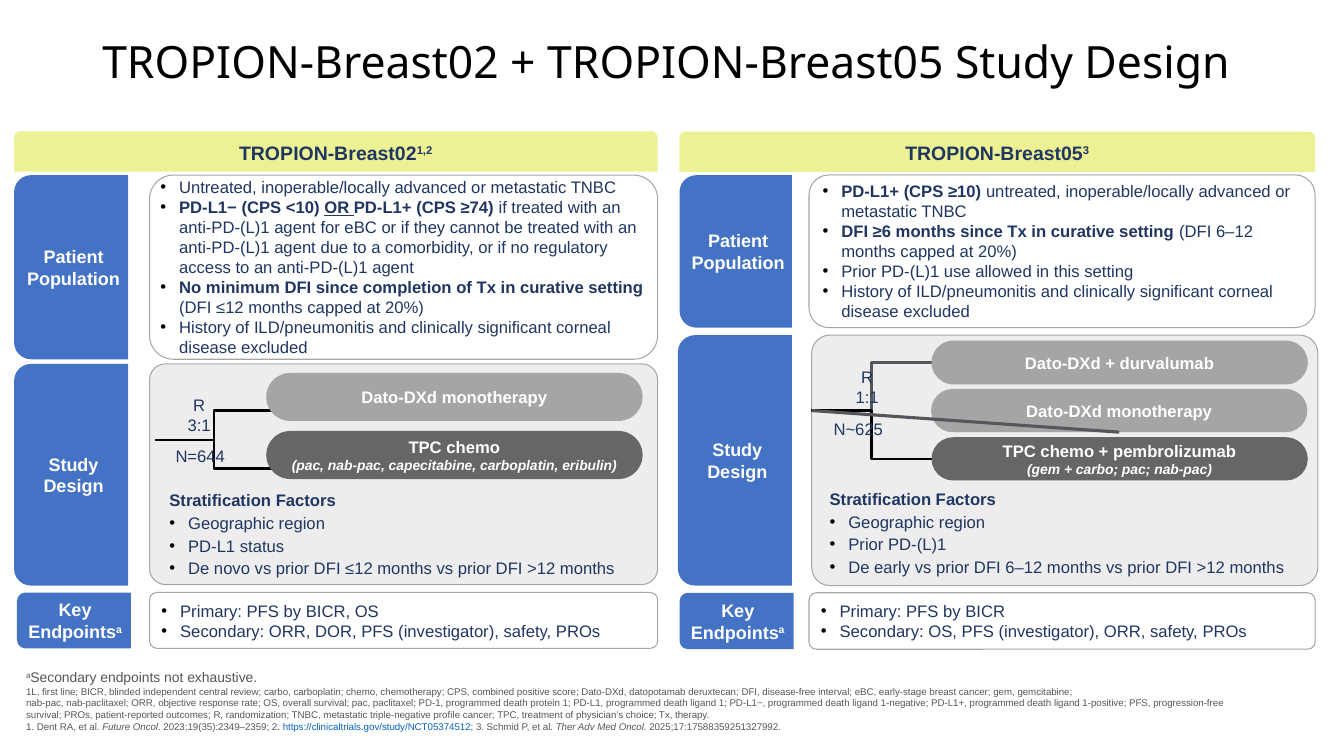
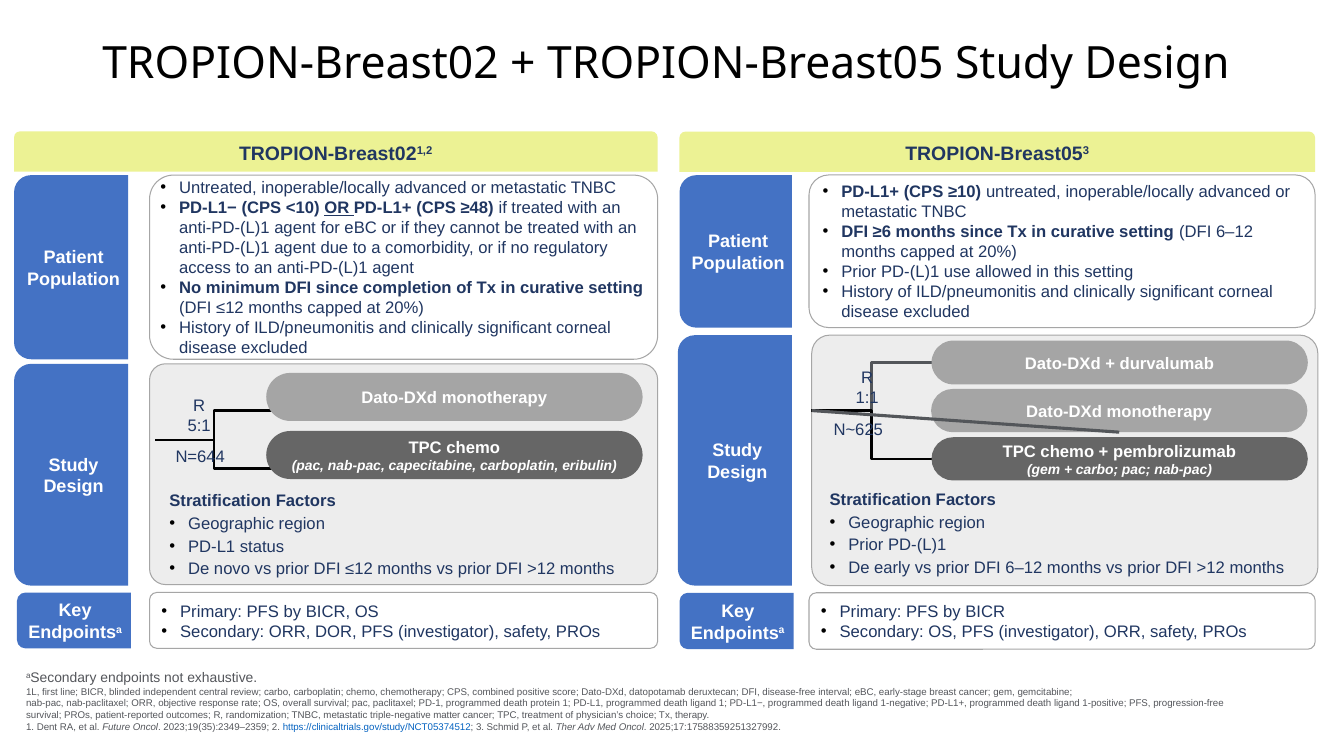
≥74: ≥74 -> ≥48
3:1: 3:1 -> 5:1
profile: profile -> matter
